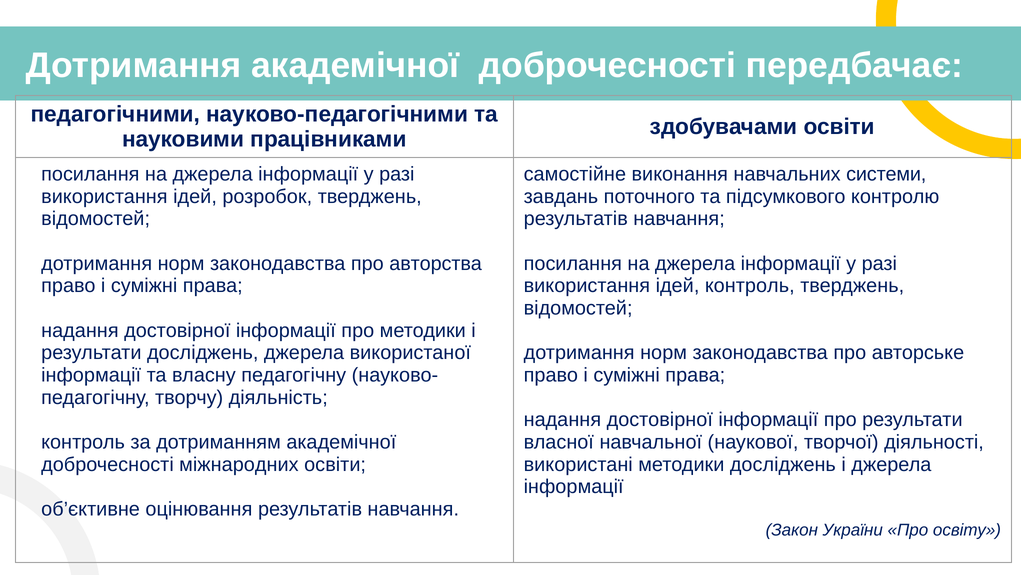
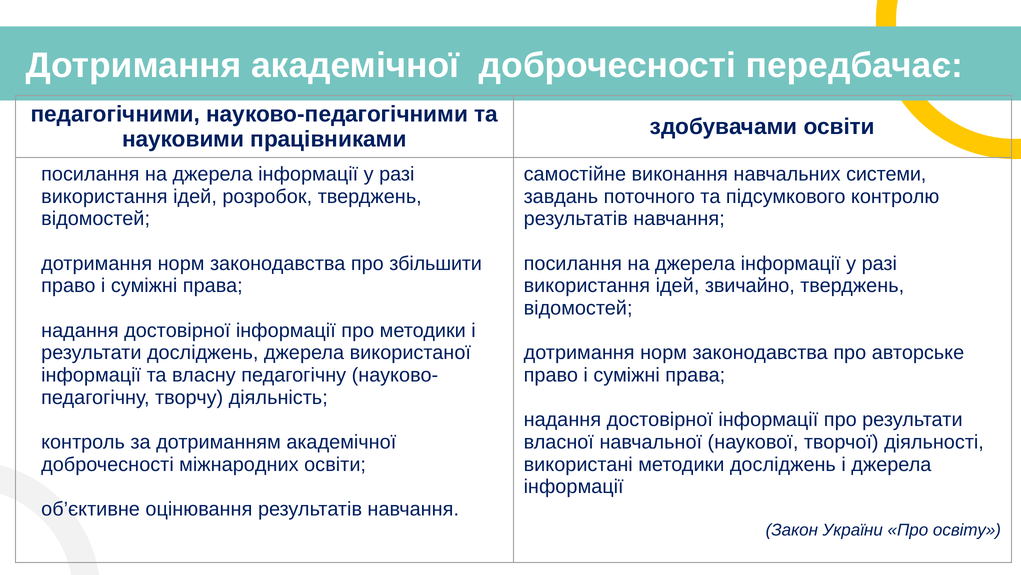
авторства: авторства -> збільшити
ідей контроль: контроль -> звичайно
